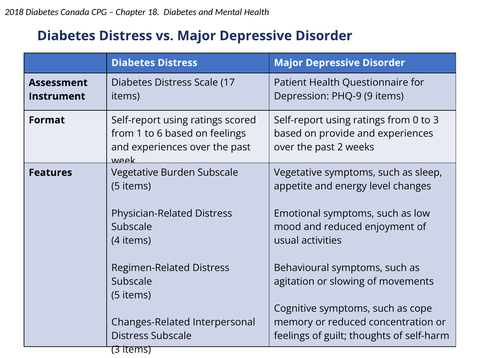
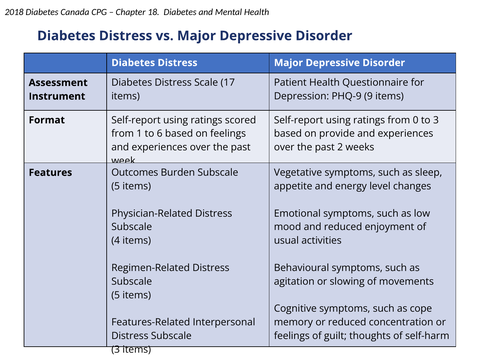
Features Vegetative: Vegetative -> Outcomes
Changes-Related: Changes-Related -> Features-Related
